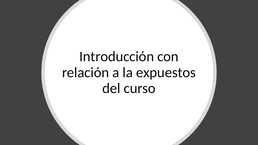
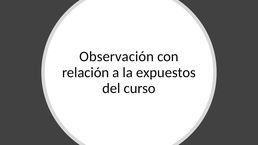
Introducción: Introducción -> Observación
